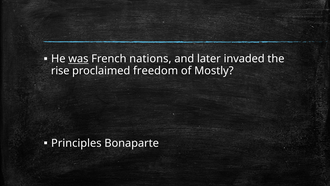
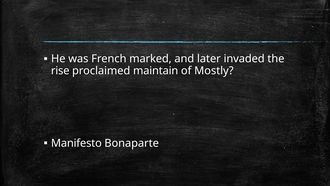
was underline: present -> none
nations: nations -> marked
freedom: freedom -> maintain
Principles: Principles -> Manifesto
